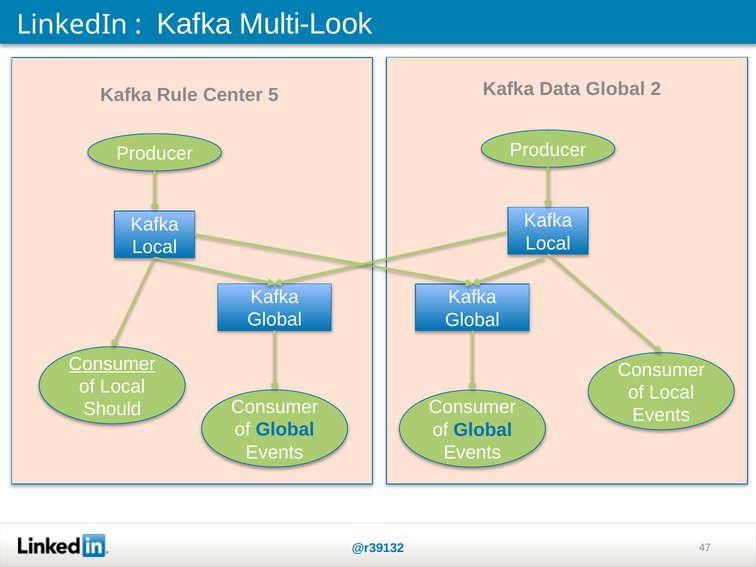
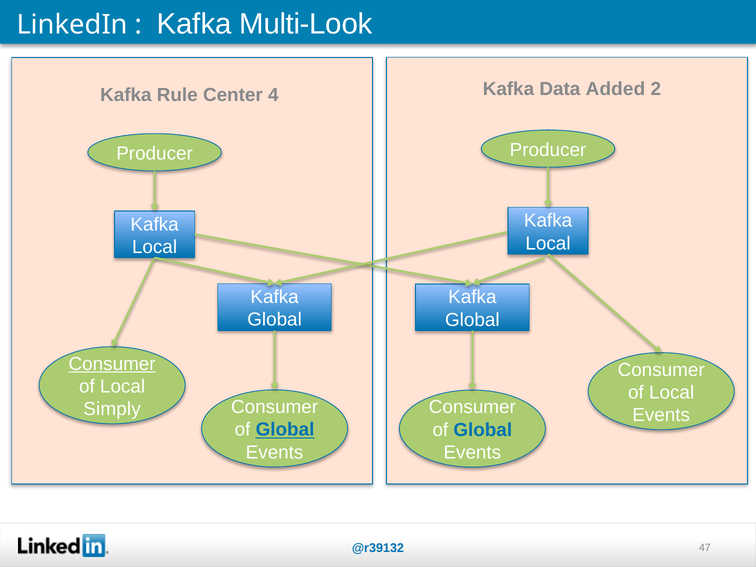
Data Global: Global -> Added
5: 5 -> 4
Should: Should -> Simply
Global at (285, 430) underline: none -> present
